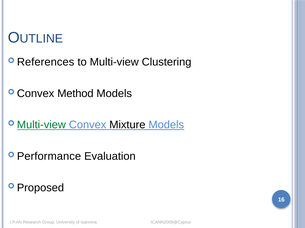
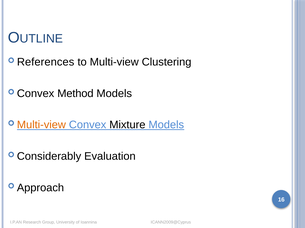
Multi-view at (41, 125) colour: green -> orange
Performance: Performance -> Considerably
Proposed: Proposed -> Approach
